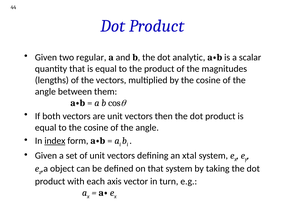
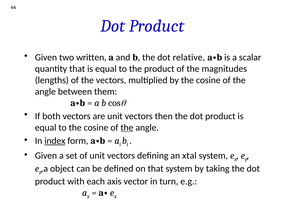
regular: regular -> written
analytic: analytic -> relative
the at (127, 128) underline: none -> present
